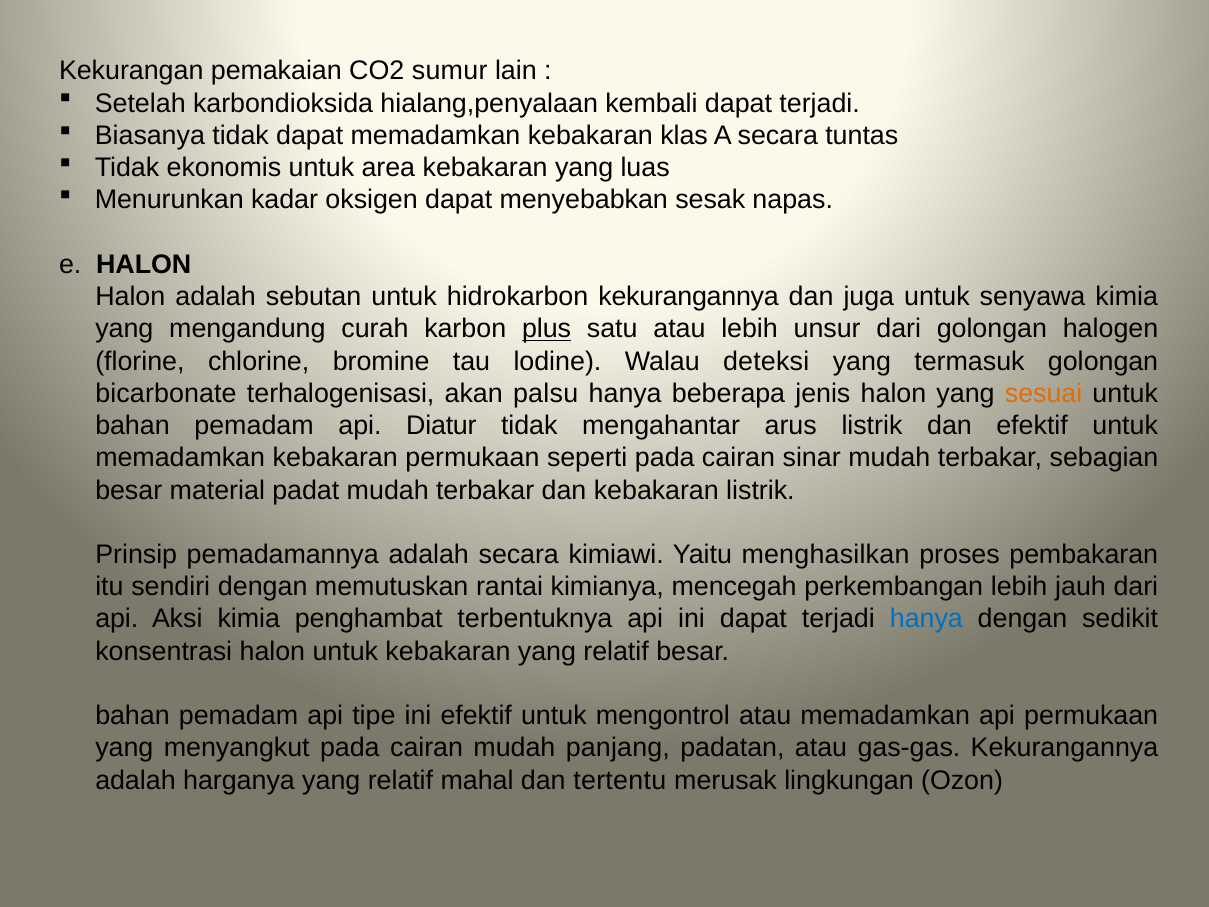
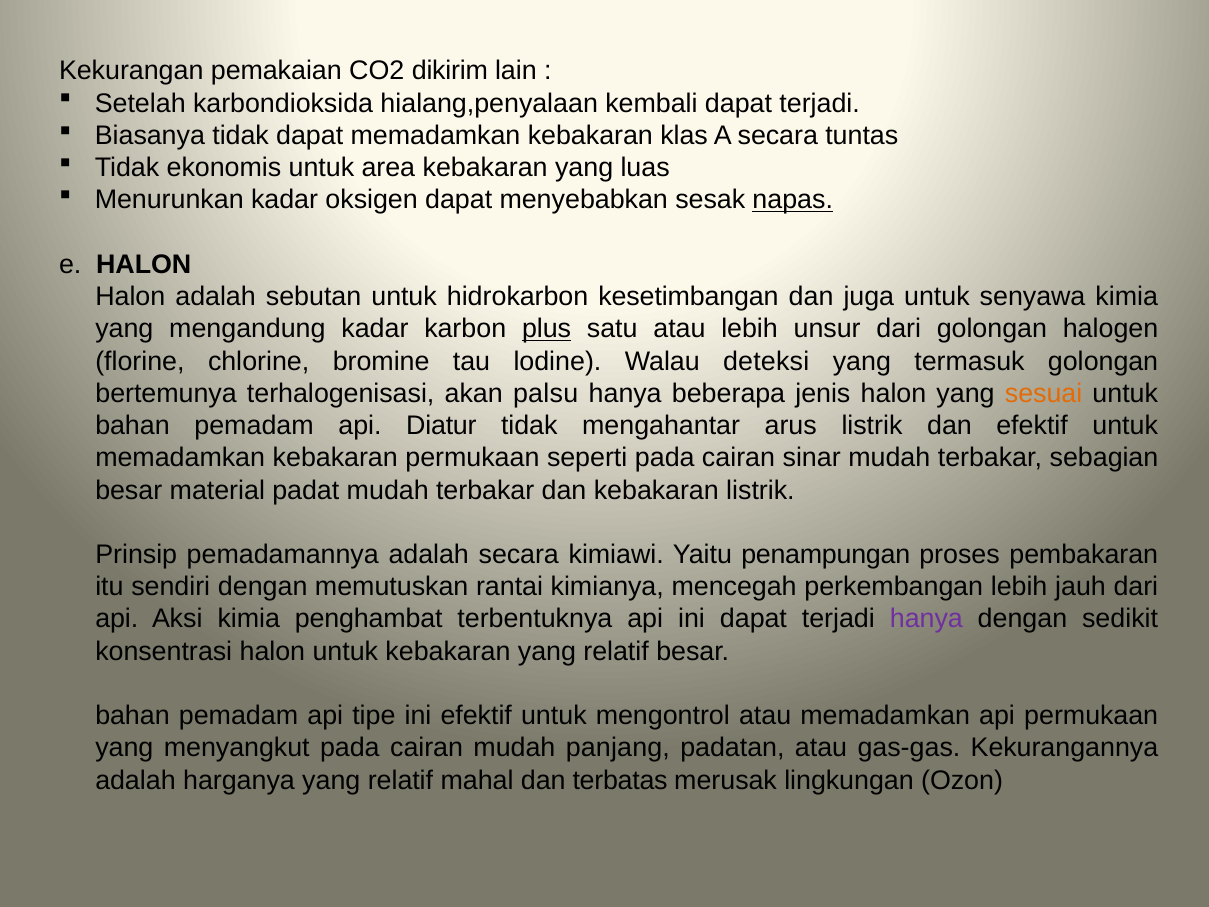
sumur: sumur -> dikirim
napas underline: none -> present
hidrokarbon kekurangannya: kekurangannya -> kesetimbangan
mengandung curah: curah -> kadar
bicarbonate: bicarbonate -> bertemunya
menghasilkan: menghasilkan -> penampungan
hanya at (926, 619) colour: blue -> purple
tertentu: tertentu -> terbatas
